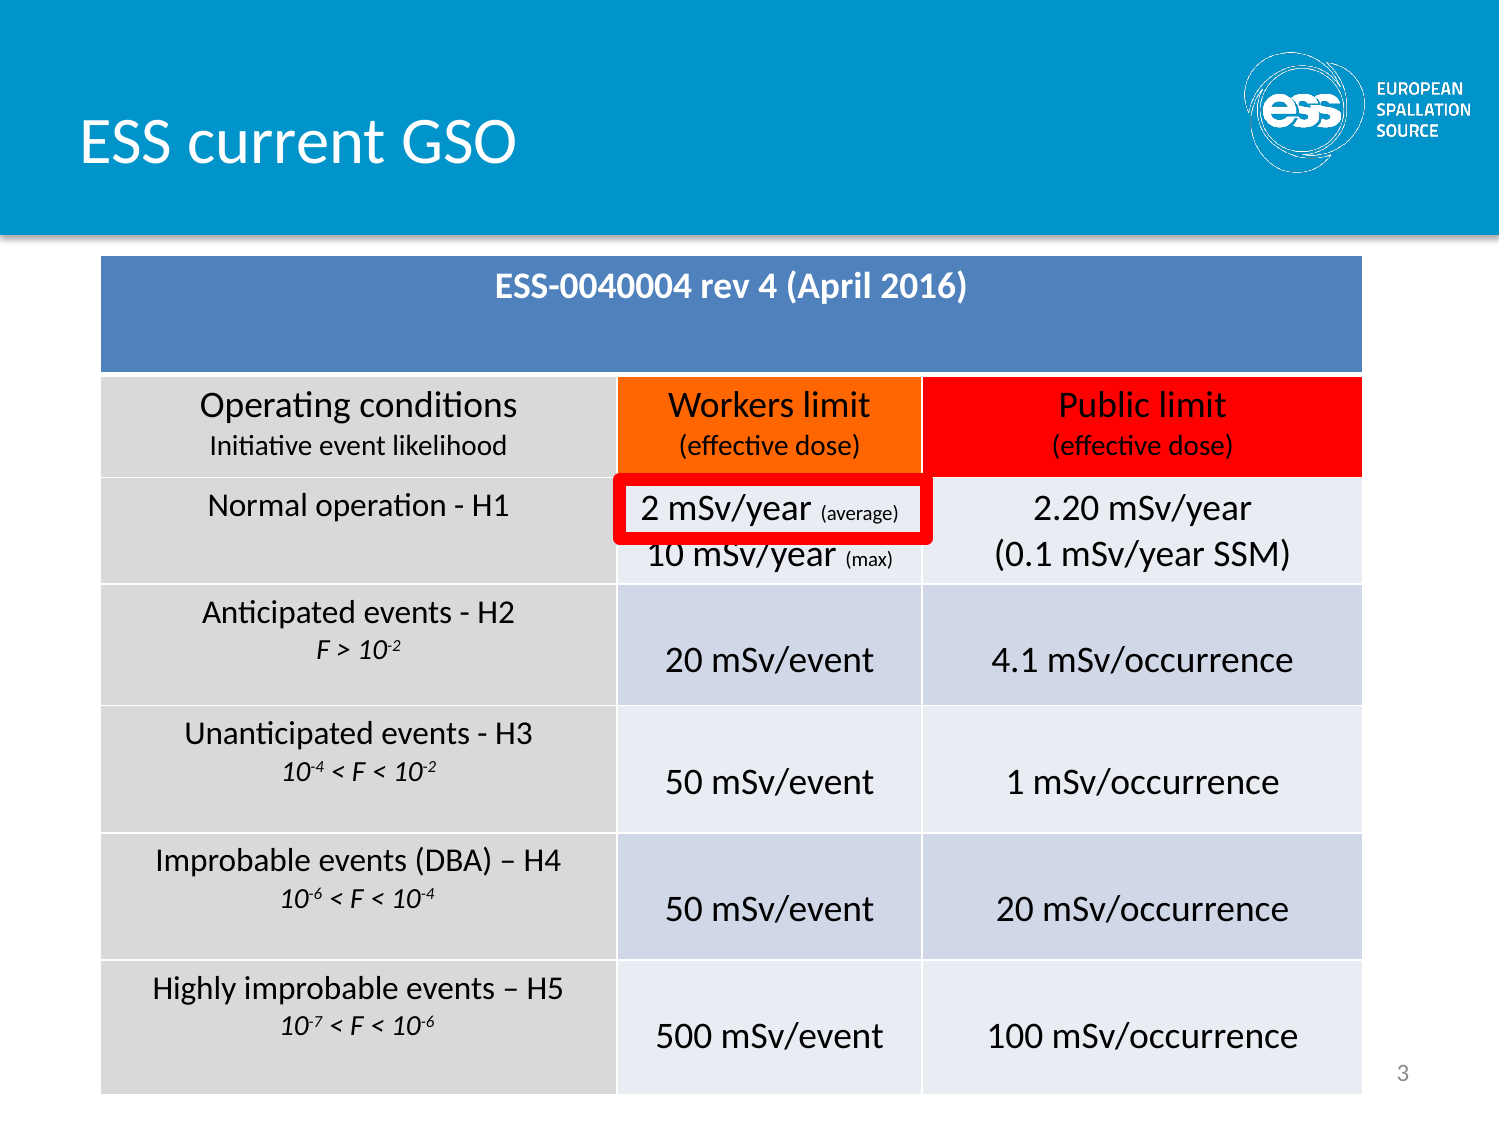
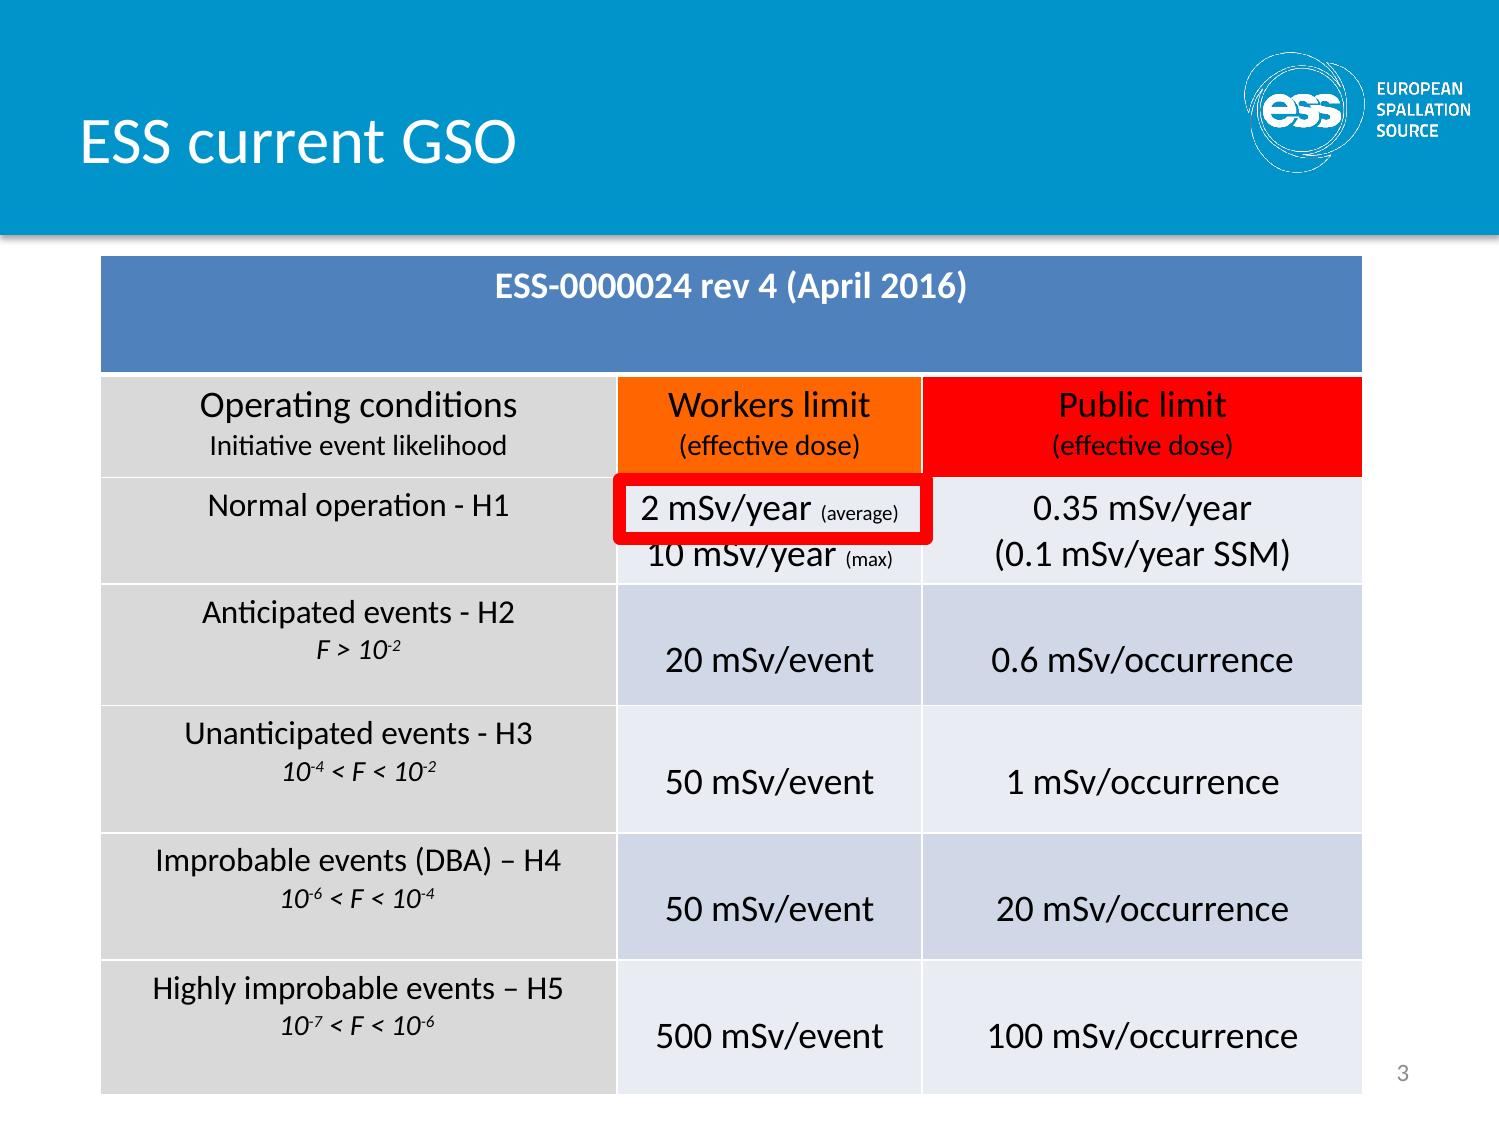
ESS-0040004: ESS-0040004 -> ESS-0000024
2.20: 2.20 -> 0.35
4.1: 4.1 -> 0.6
